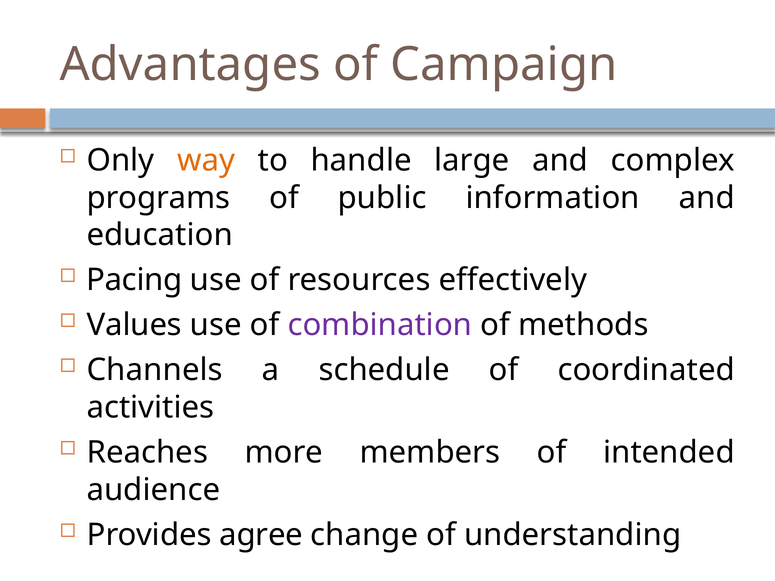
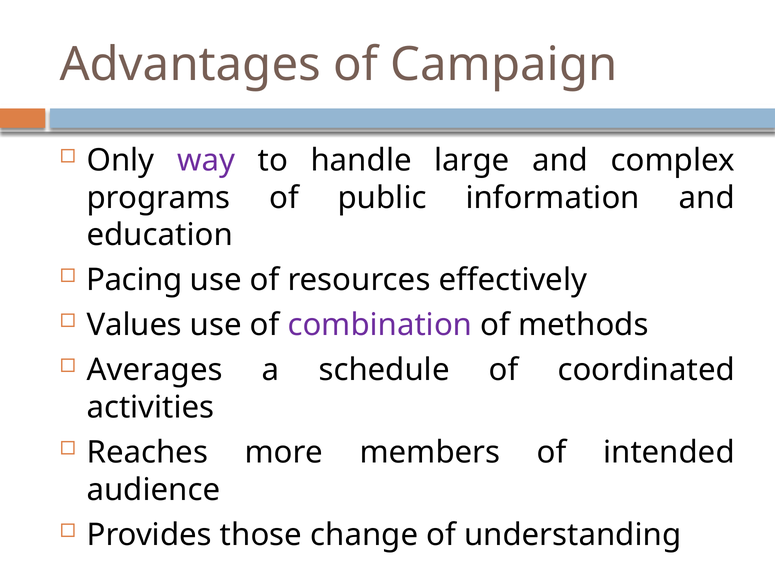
way colour: orange -> purple
Channels: Channels -> Averages
agree: agree -> those
